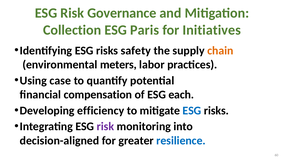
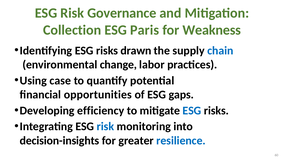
Initiatives: Initiatives -> Weakness
safety: safety -> drawn
chain colour: orange -> blue
meters: meters -> change
compensation: compensation -> opportunities
each: each -> gaps
risk at (105, 126) colour: purple -> blue
decision-aligned: decision-aligned -> decision-insights
